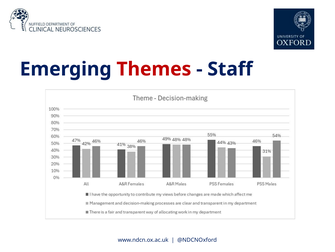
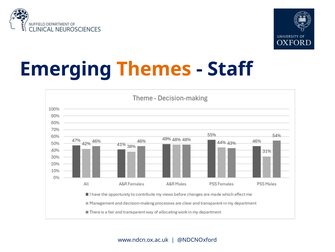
Themes colour: red -> orange
